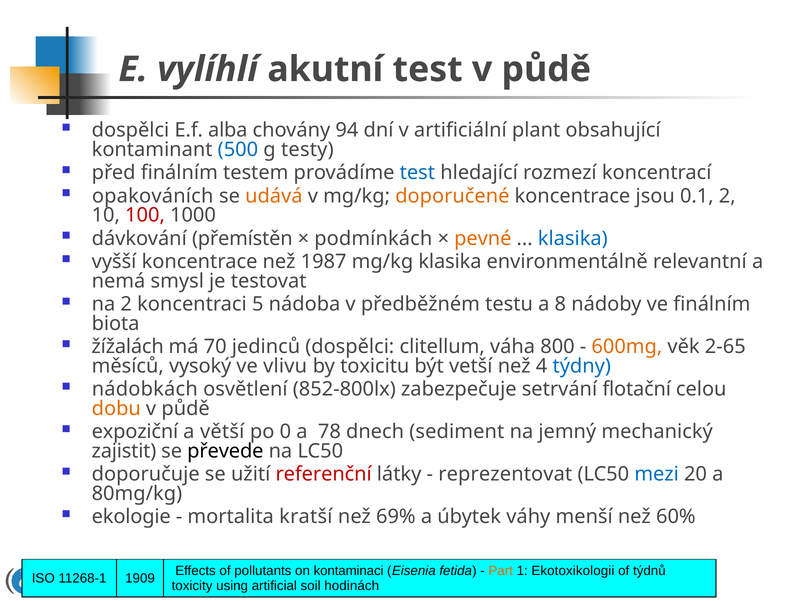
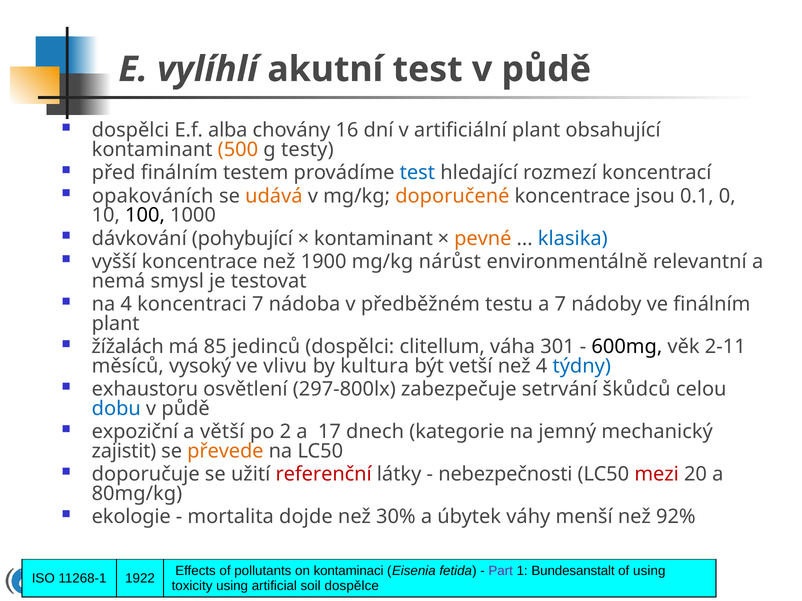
94: 94 -> 16
500 colour: blue -> orange
0.1 2: 2 -> 0
100 colour: red -> black
přemístěn: přemístěn -> pohybující
podmínkách at (373, 239): podmínkách -> kontaminant
1987: 1987 -> 1900
mg/kg klasika: klasika -> nárůst
na 2: 2 -> 4
koncentraci 5: 5 -> 7
a 8: 8 -> 7
biota at (116, 324): biota -> plant
70: 70 -> 85
800: 800 -> 301
600mg colour: orange -> black
2-65: 2-65 -> 2-11
toxicitu: toxicitu -> kultura
nádobkách: nádobkách -> exhaustoru
852-800lx: 852-800lx -> 297-800lx
flotační: flotační -> škůdců
dobu colour: orange -> blue
0: 0 -> 2
78: 78 -> 17
sediment: sediment -> kategorie
převede colour: black -> orange
reprezentovat: reprezentovat -> nebezpečnosti
mezi colour: blue -> red
kratší: kratší -> dojde
69%: 69% -> 30%
60%: 60% -> 92%
Part colour: orange -> purple
Ekotoxikologii: Ekotoxikologii -> Bundesanstalt
of týdnů: týdnů -> using
1909: 1909 -> 1922
hodinách: hodinách -> dospělce
